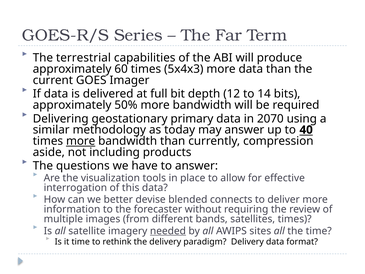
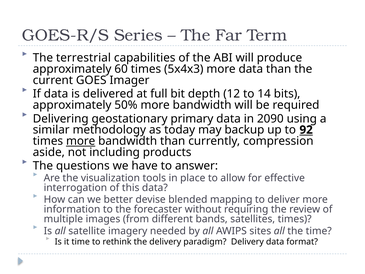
2070: 2070 -> 2090
may answer: answer -> backup
40: 40 -> 92
connects: connects -> mapping
needed underline: present -> none
